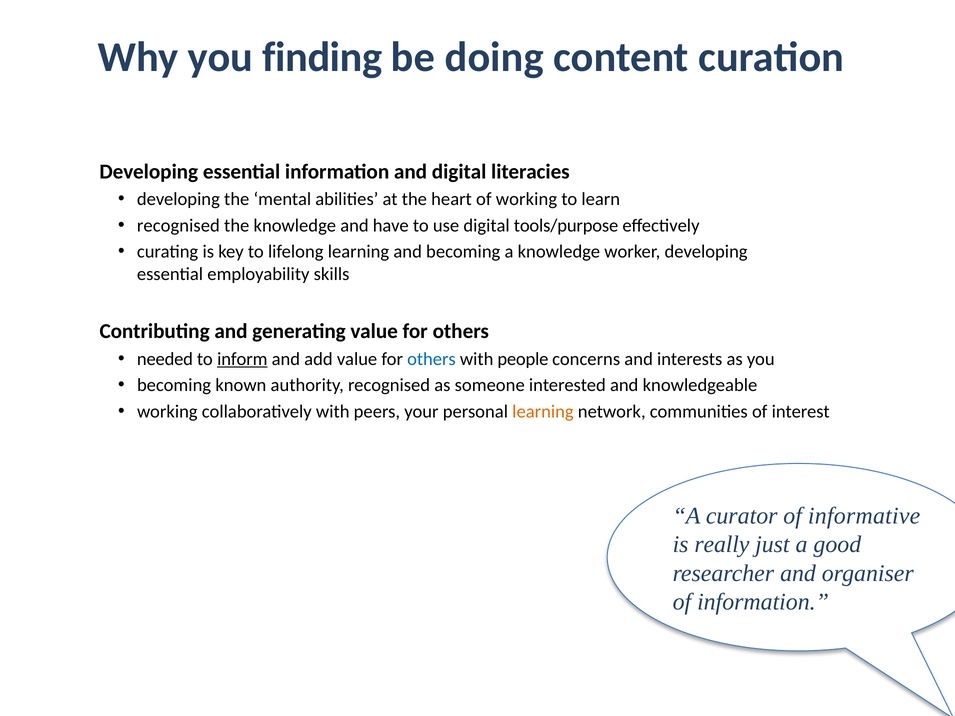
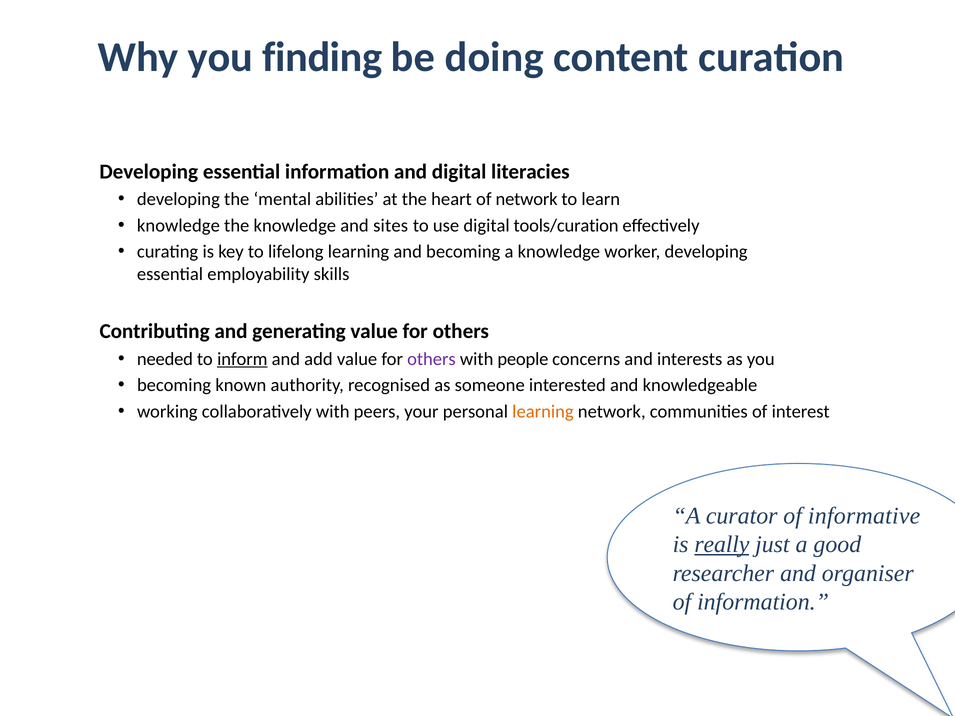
of working: working -> network
recognised at (178, 226): recognised -> knowledge
have: have -> sites
tools/purpose: tools/purpose -> tools/curation
others at (431, 359) colour: blue -> purple
really underline: none -> present
